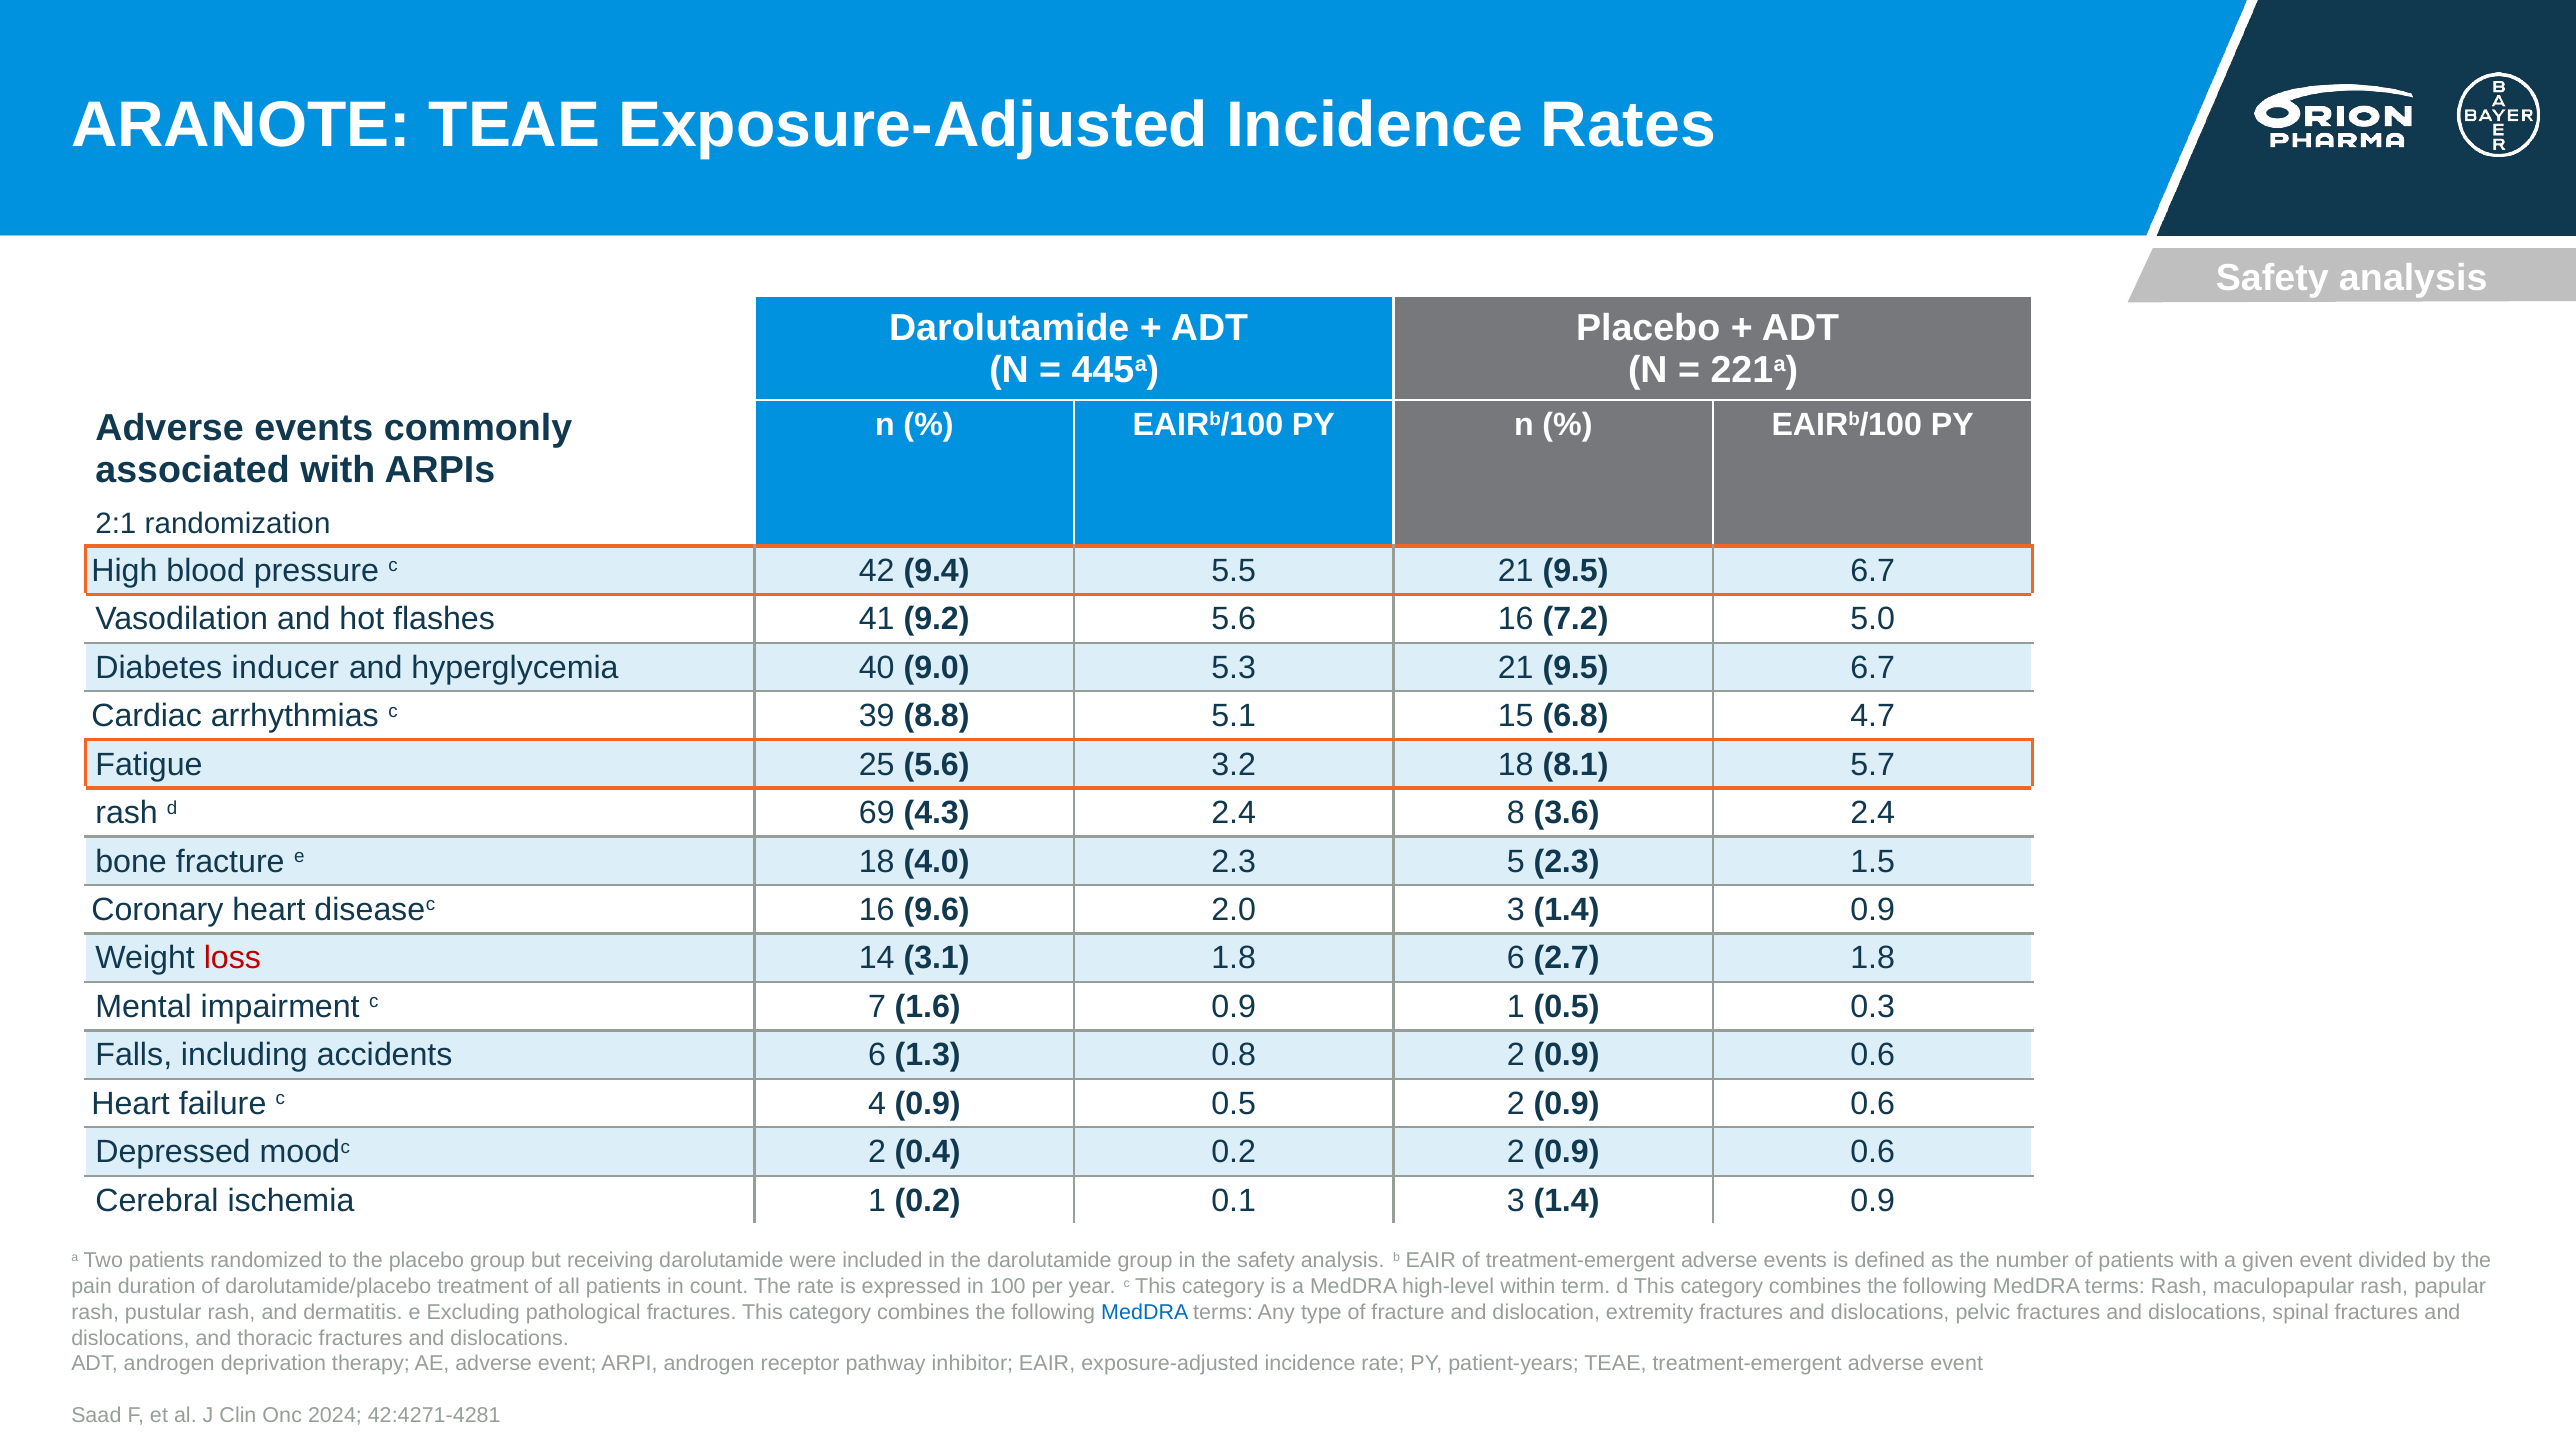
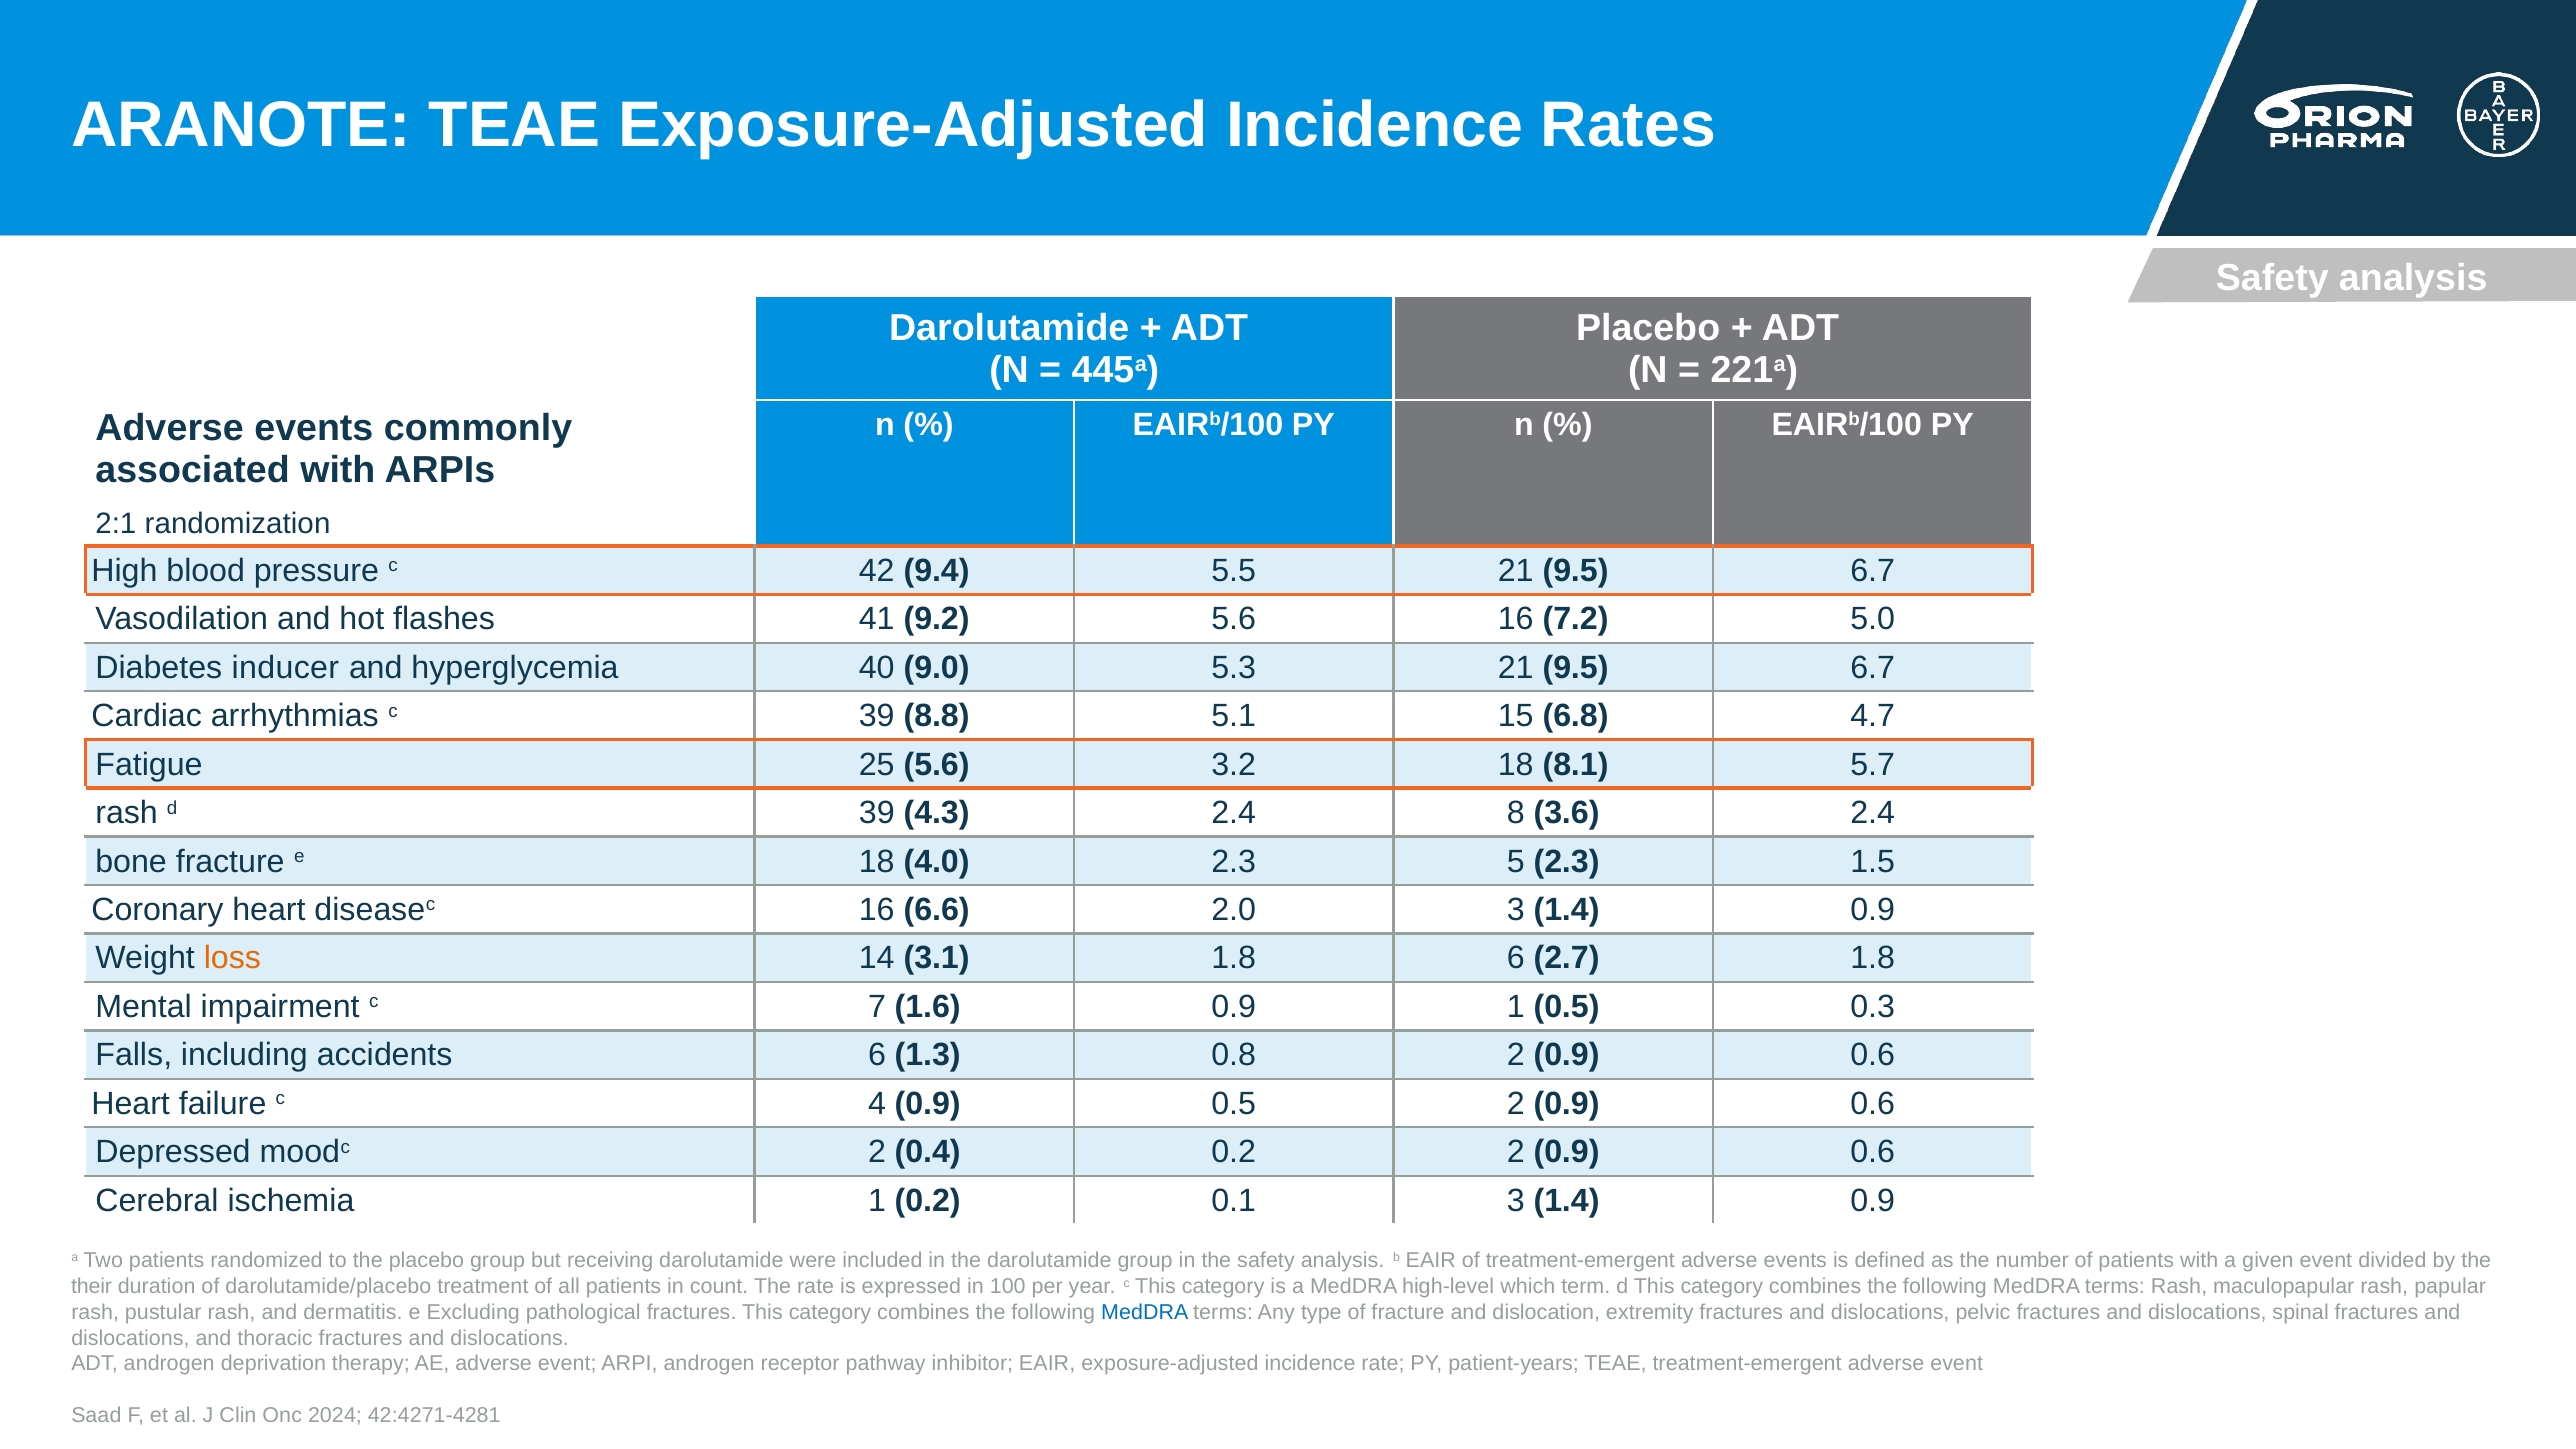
d 69: 69 -> 39
9.6: 9.6 -> 6.6
loss colour: red -> orange
pain: pain -> their
within: within -> which
